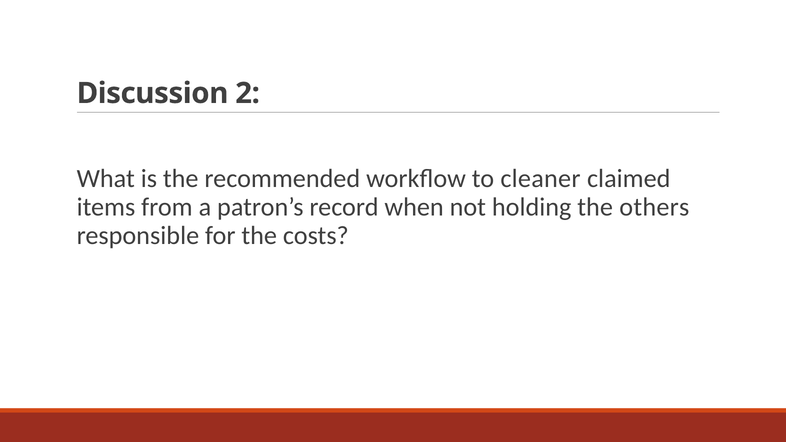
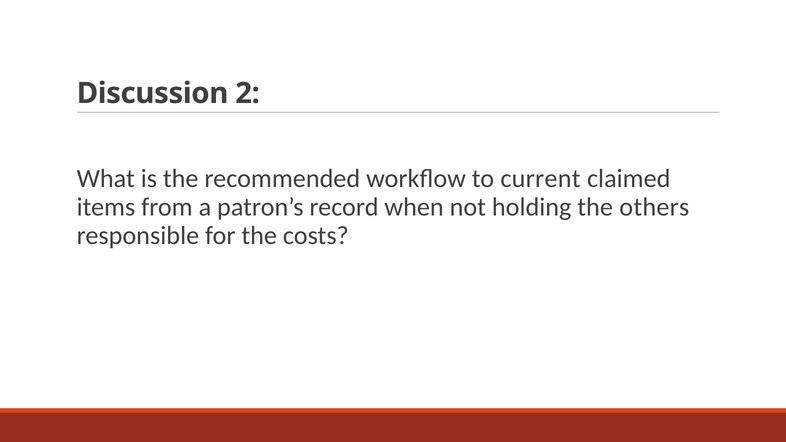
cleaner: cleaner -> current
